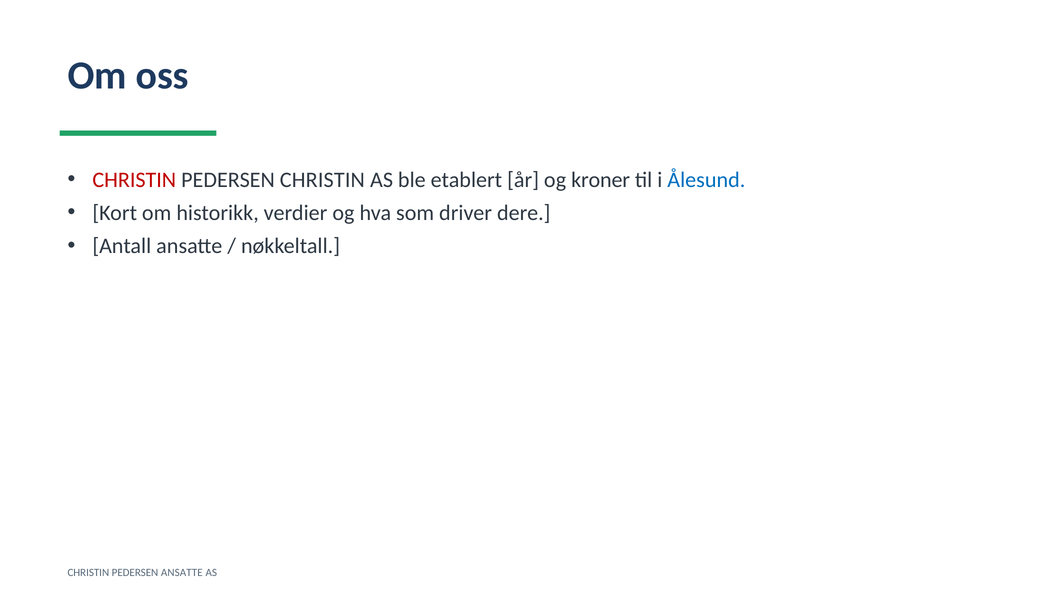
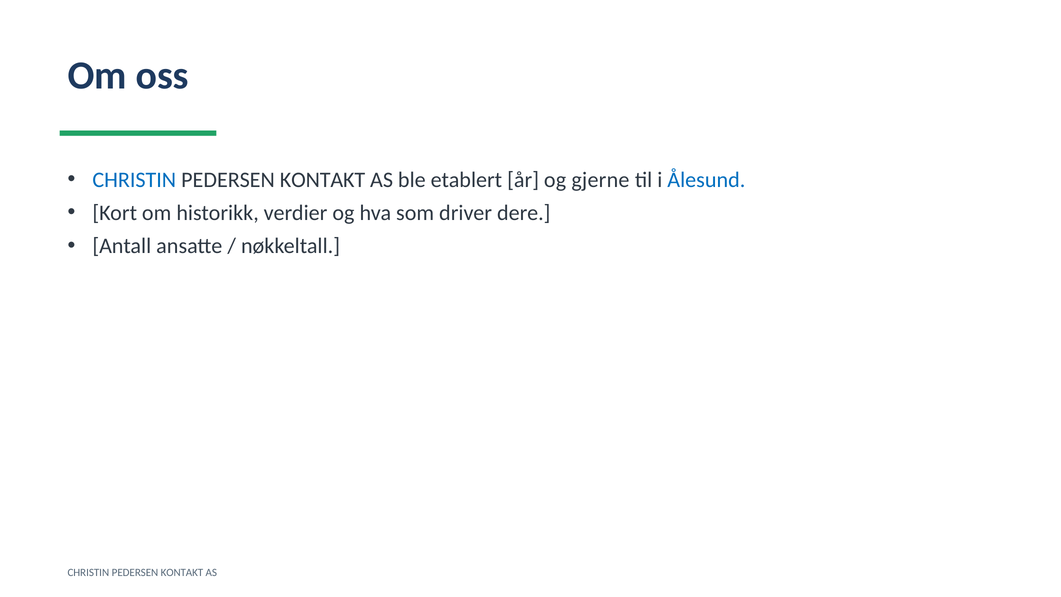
CHRISTIN at (134, 180) colour: red -> blue
CHRISTIN at (322, 180): CHRISTIN -> KONTAKT
kroner: kroner -> gjerne
ANSATTE at (182, 573): ANSATTE -> KONTAKT
